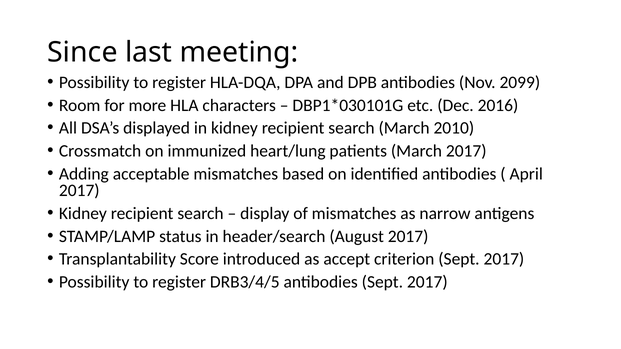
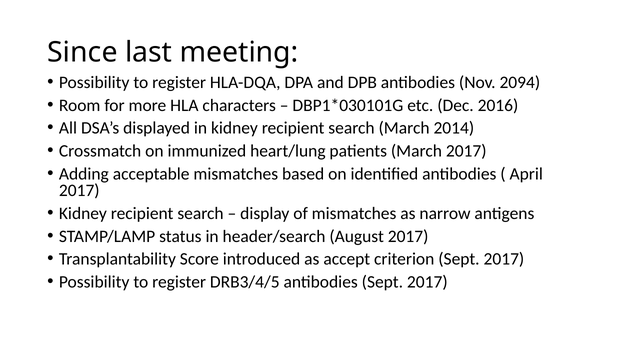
2099: 2099 -> 2094
2010: 2010 -> 2014
